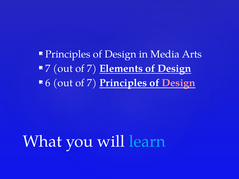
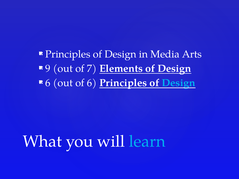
7 at (48, 69): 7 -> 9
6 out of 7: 7 -> 6
Design at (179, 83) colour: pink -> light blue
